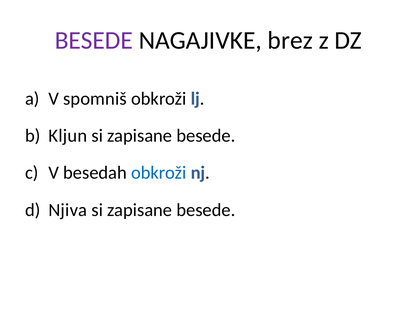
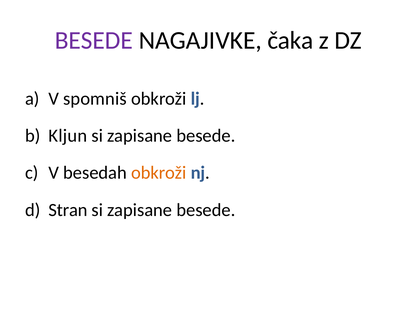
brez: brez -> čaka
obkroži at (159, 173) colour: blue -> orange
Njiva: Njiva -> Stran
